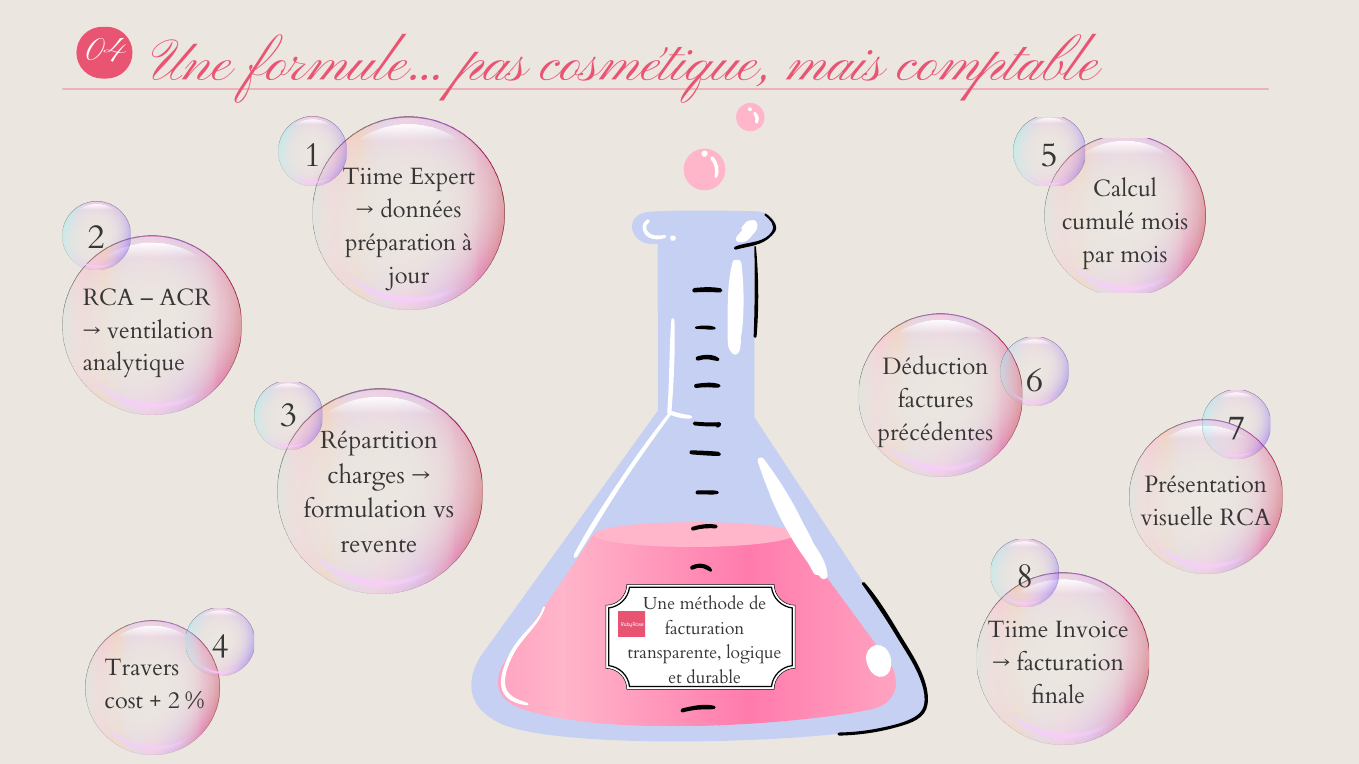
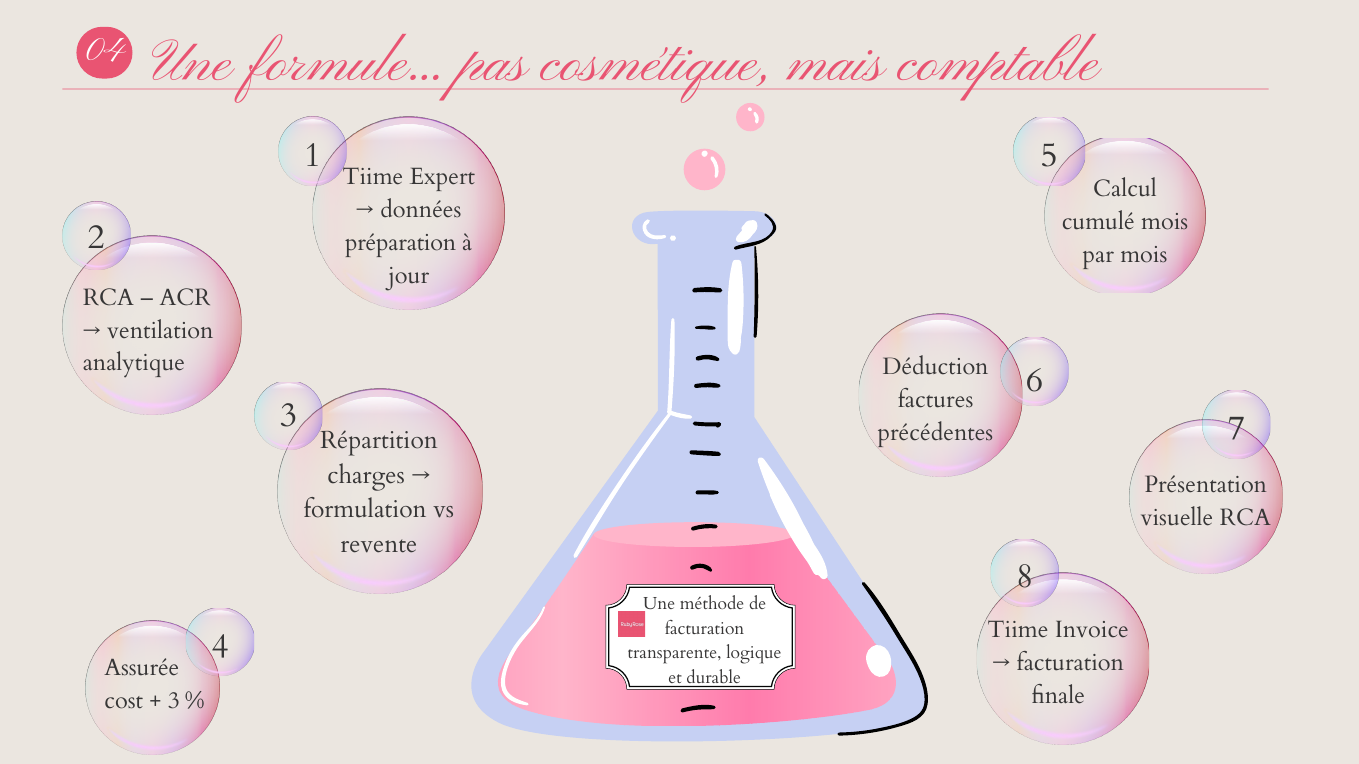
Travers: Travers -> Assurée
2 at (174, 701): 2 -> 3
